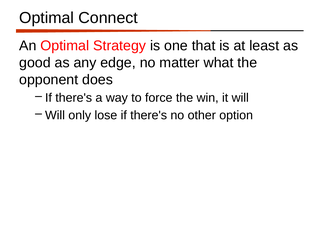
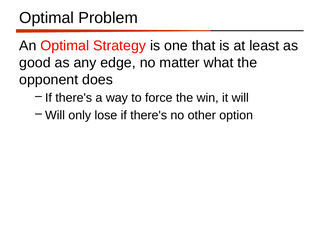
Connect: Connect -> Problem
